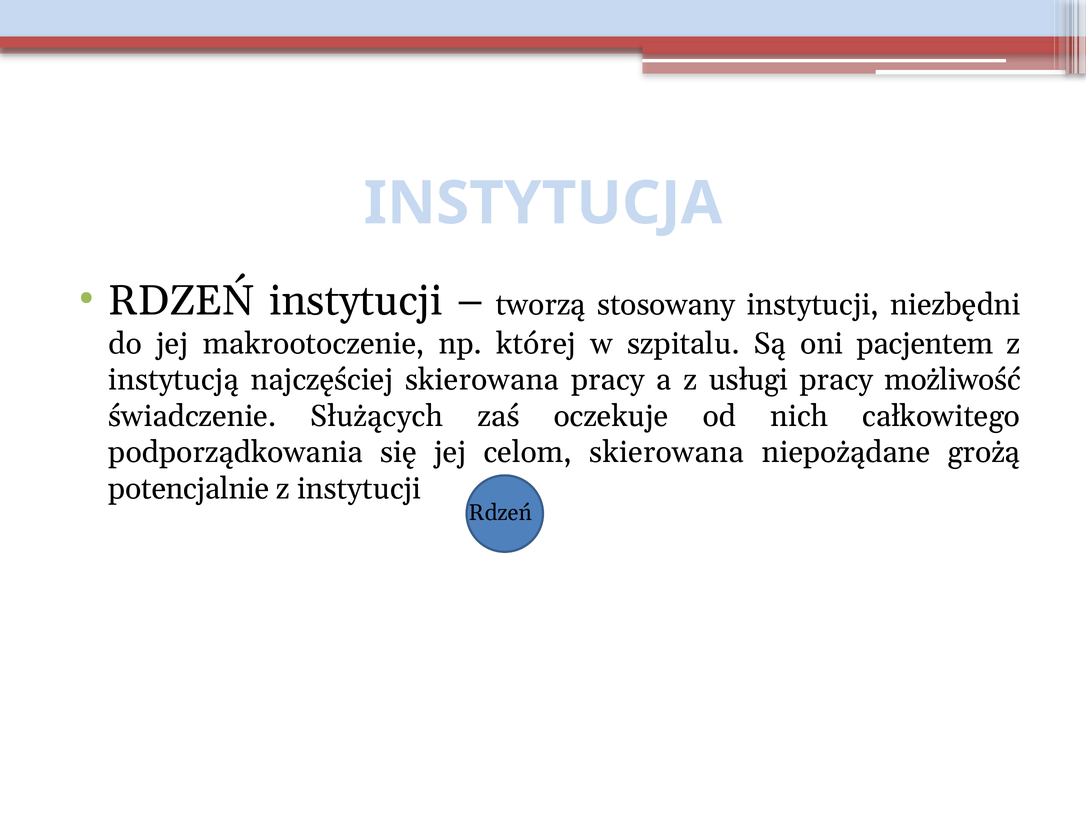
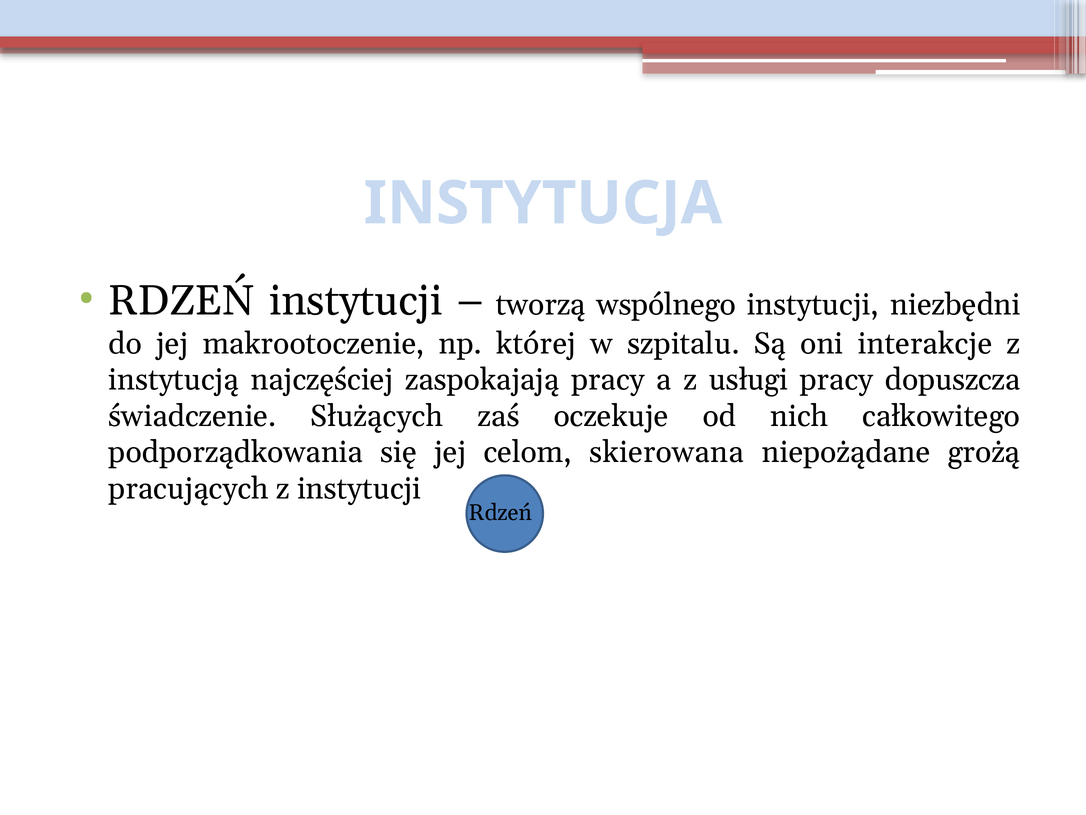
stosowany: stosowany -> wspólnego
pacjentem: pacjentem -> interakcje
najczęściej skierowana: skierowana -> zaspokajają
możliwość: możliwość -> dopuszcza
potencjalnie: potencjalnie -> pracujących
